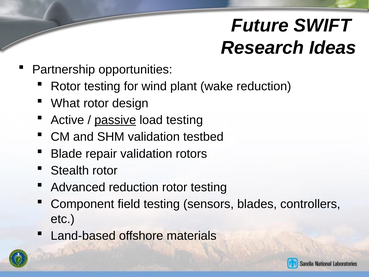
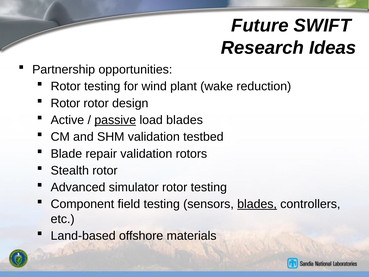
What at (65, 103): What -> Rotor
load testing: testing -> blades
Advanced reduction: reduction -> simulator
blades at (257, 204) underline: none -> present
